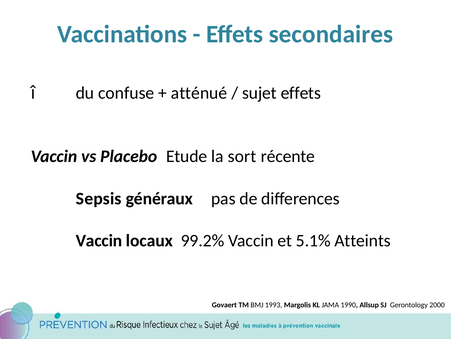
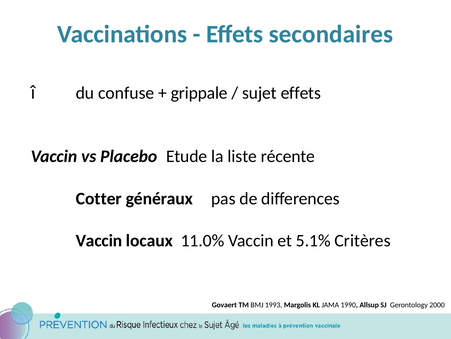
atténué: atténué -> grippale
sort: sort -> liste
Sepsis: Sepsis -> Cotter
99.2%: 99.2% -> 11.0%
Atteints: Atteints -> Critères
